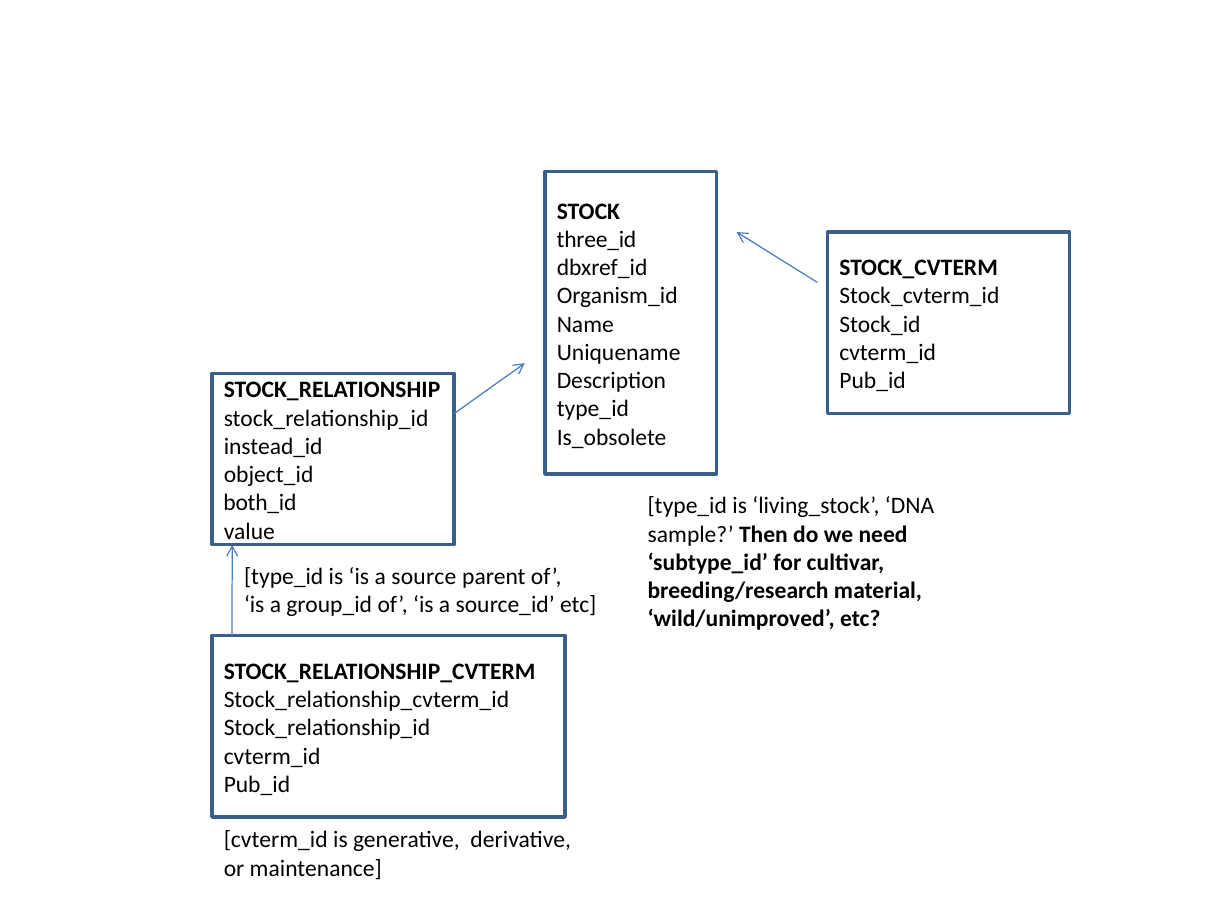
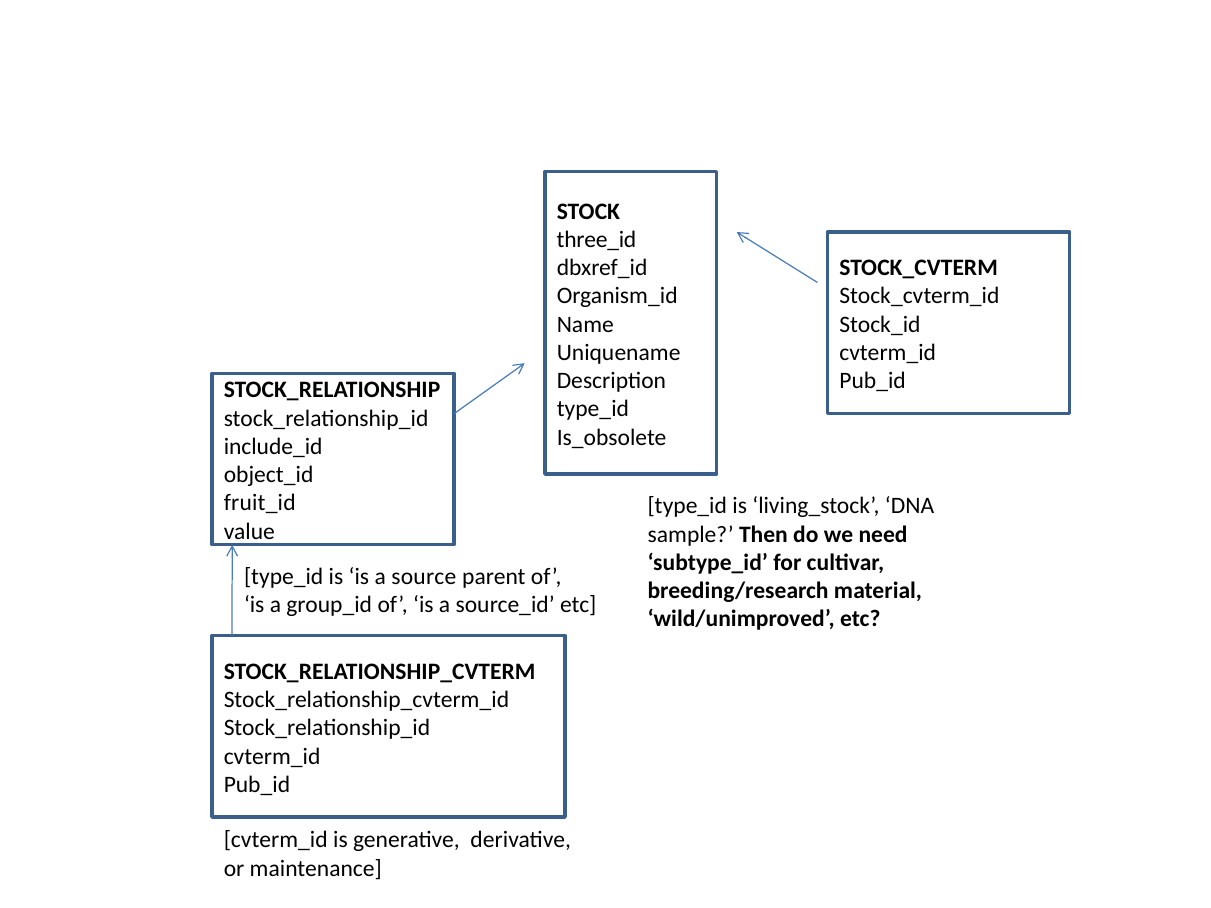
instead_id: instead_id -> include_id
both_id: both_id -> fruit_id
